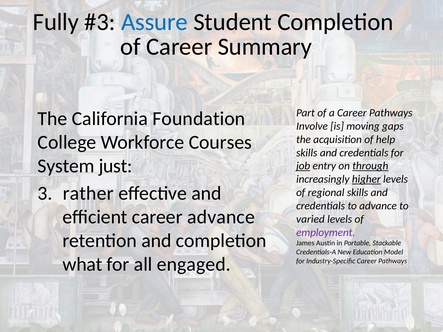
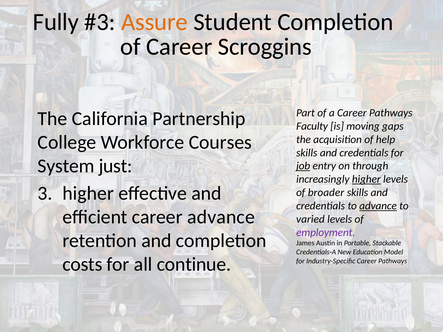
Assure colour: blue -> orange
Summary: Summary -> Scroggins
Foundation: Foundation -> Partnership
Involve: Involve -> Faculty
through underline: present -> none
3 rather: rather -> higher
regional: regional -> broader
advance at (378, 206) underline: none -> present
what: what -> costs
engaged: engaged -> continue
